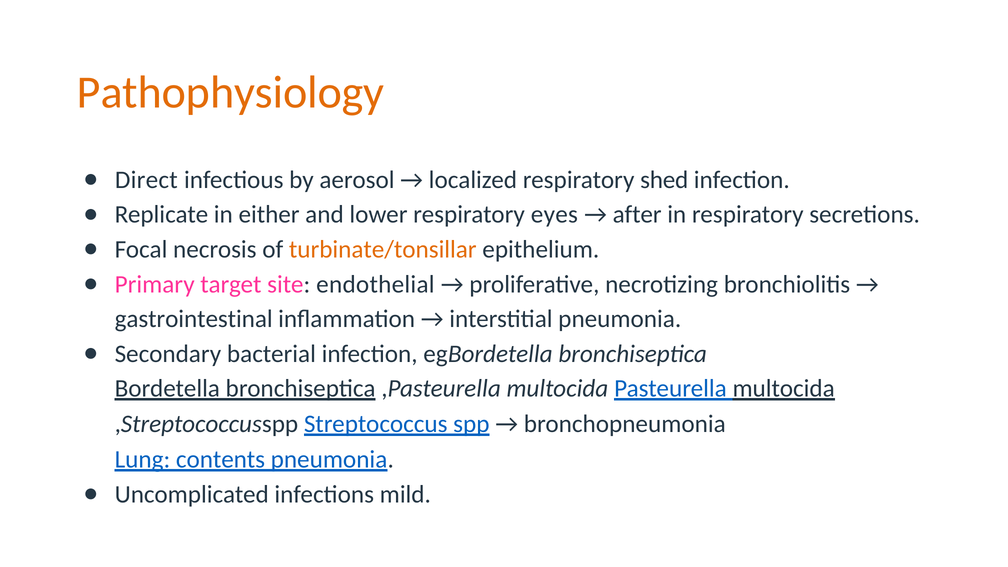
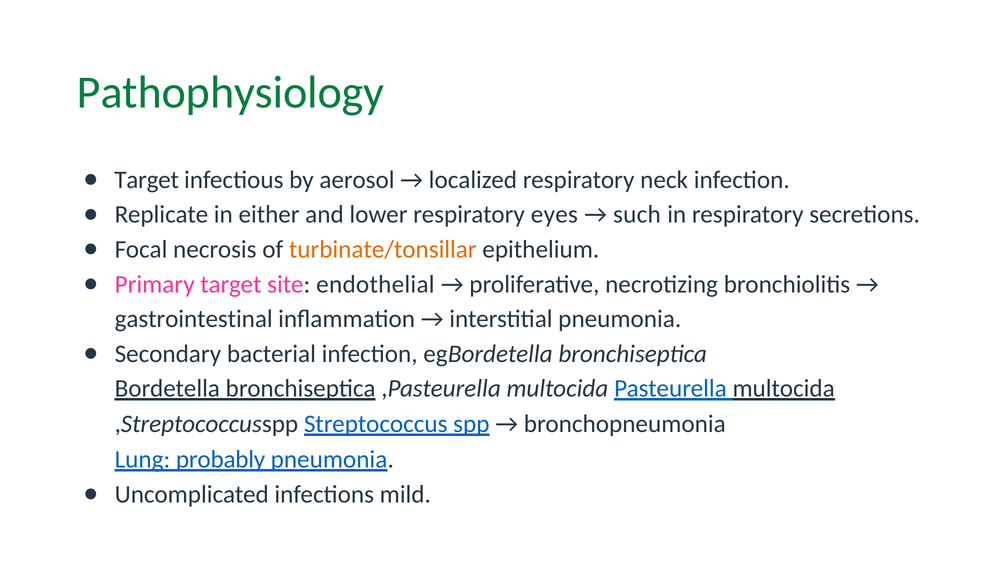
Pathophysiology colour: orange -> green
Direct at (146, 180): Direct -> Target
shed: shed -> neck
after: after -> such
contents: contents -> probably
